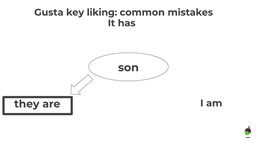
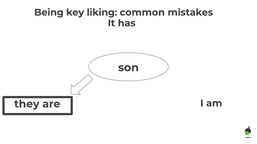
Gusta: Gusta -> Being
